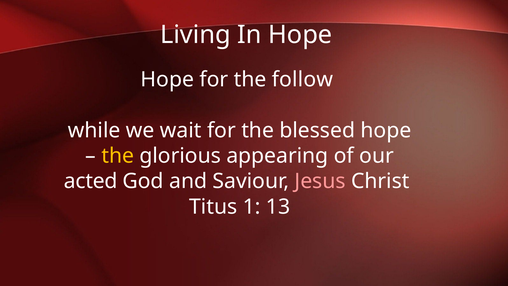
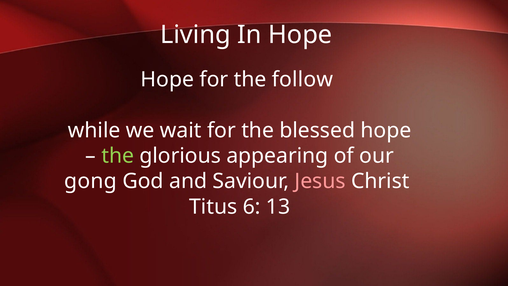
the at (118, 156) colour: yellow -> light green
acted: acted -> gong
1: 1 -> 6
